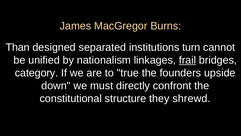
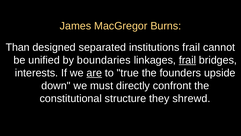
institutions turn: turn -> frail
nationalism: nationalism -> boundaries
category: category -> interests
are underline: none -> present
